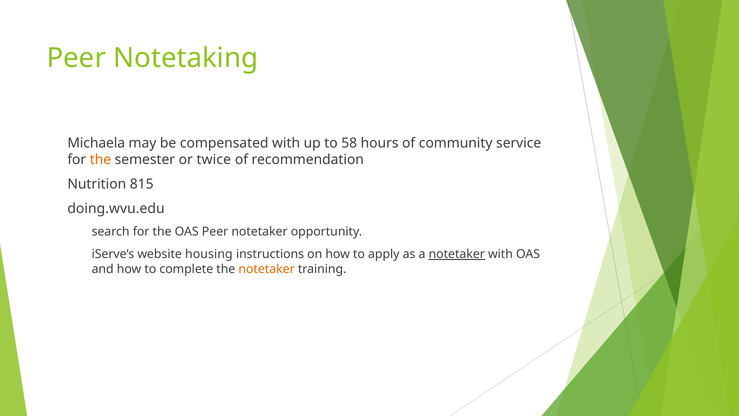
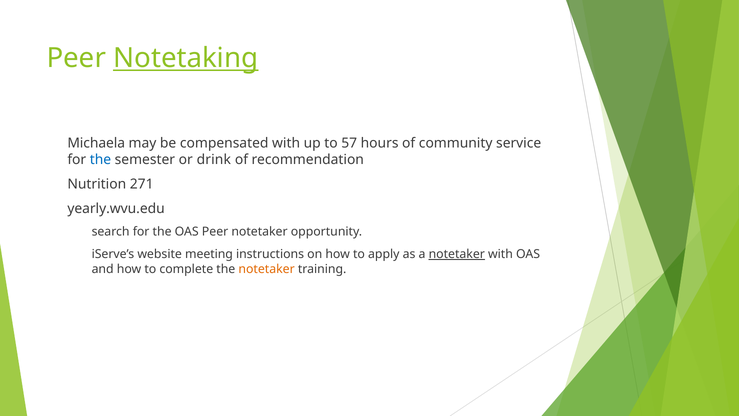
Notetaking underline: none -> present
58: 58 -> 57
the at (100, 160) colour: orange -> blue
twice: twice -> drink
815: 815 -> 271
doing.wvu.edu: doing.wvu.edu -> yearly.wvu.edu
housing: housing -> meeting
